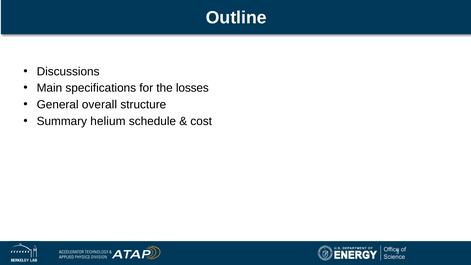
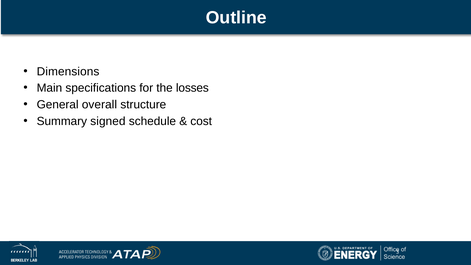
Discussions: Discussions -> Dimensions
helium: helium -> signed
